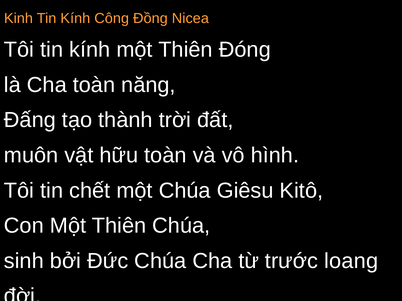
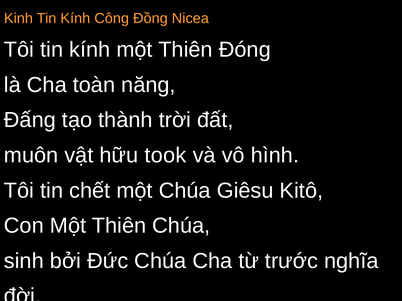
hữu toàn: toàn -> took
loang: loang -> nghĩa
